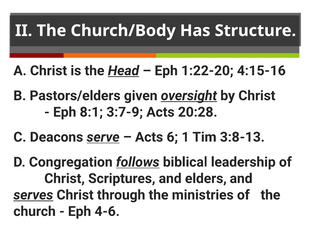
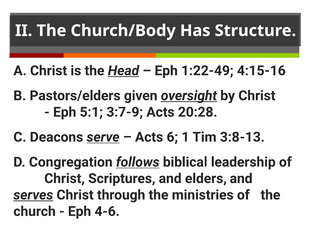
1:22-20: 1:22-20 -> 1:22-49
8:1: 8:1 -> 5:1
